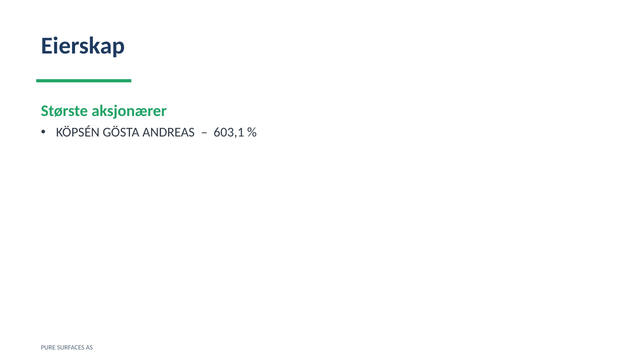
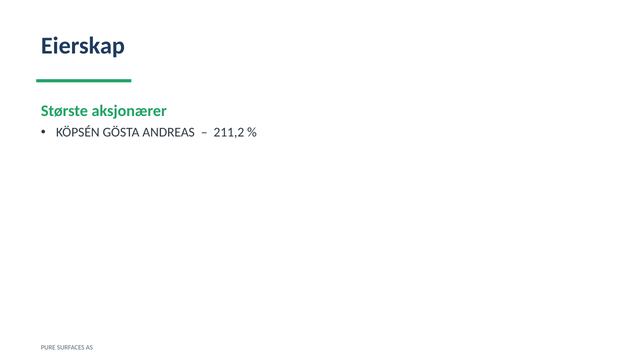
603,1: 603,1 -> 211,2
